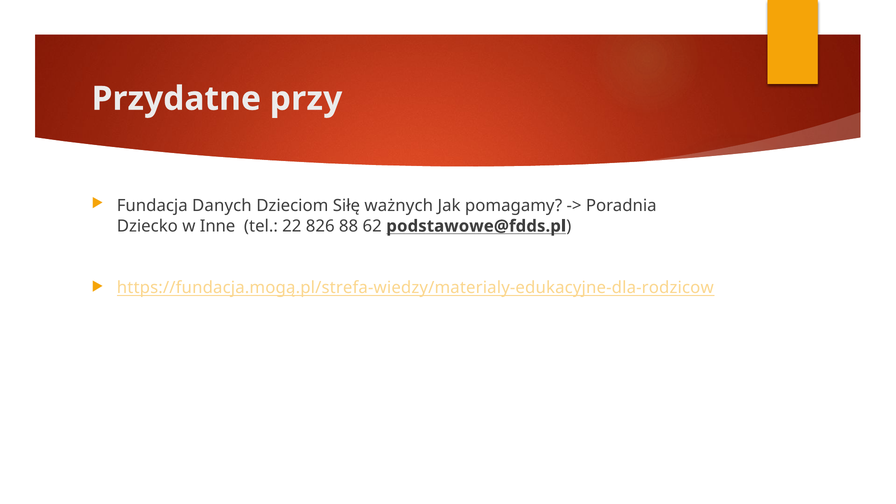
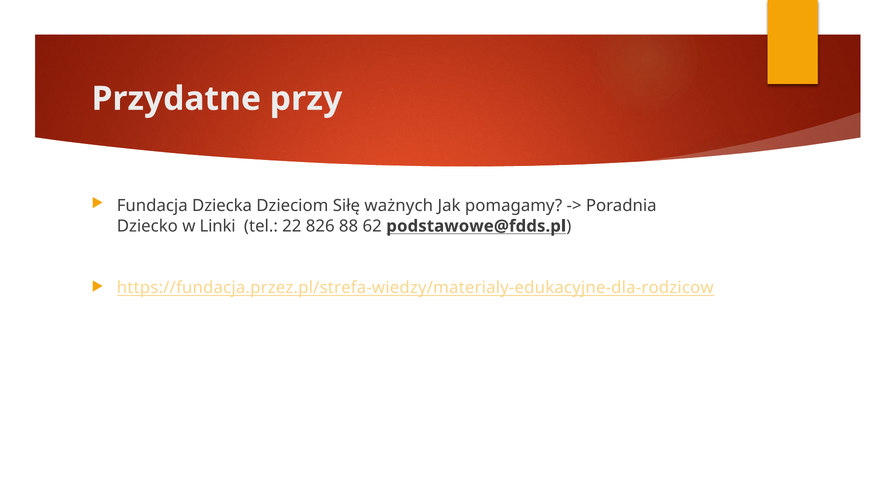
Danych: Danych -> Dziecka
Inne: Inne -> Linki
https://fundacja.mogą.pl/strefa-wiedzy/materialy-edukacyjne-dla-rodzicow: https://fundacja.mogą.pl/strefa-wiedzy/materialy-edukacyjne-dla-rodzicow -> https://fundacja.przez.pl/strefa-wiedzy/materialy-edukacyjne-dla-rodzicow
